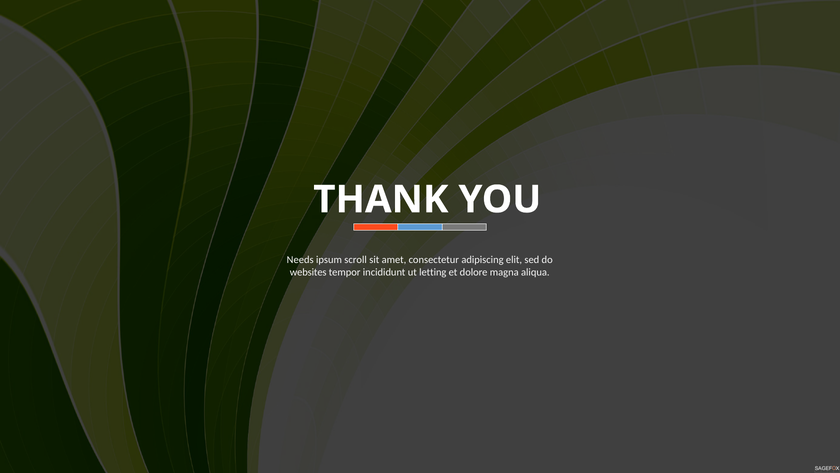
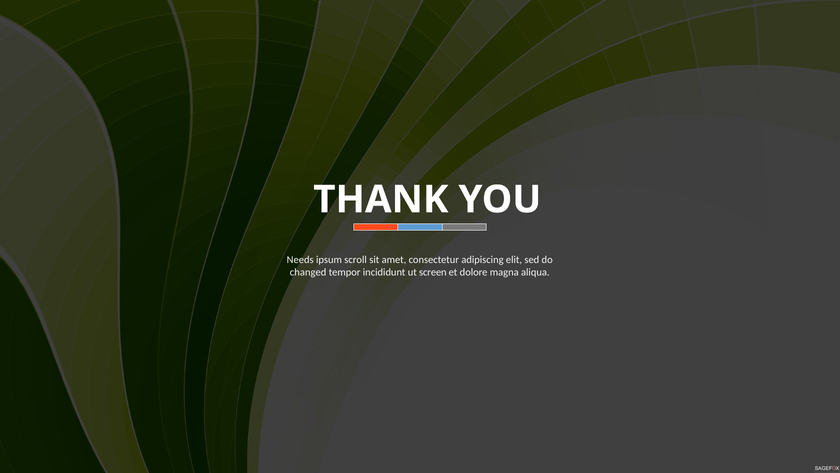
websites: websites -> changed
letting: letting -> screen
